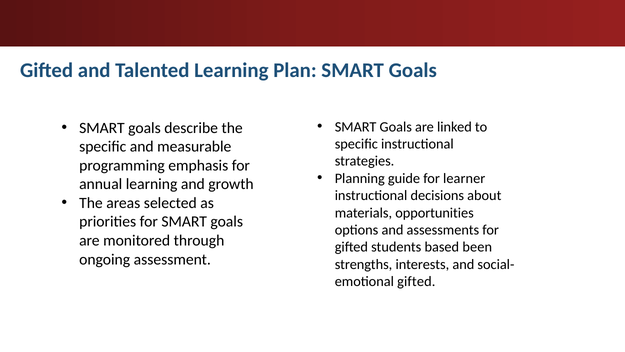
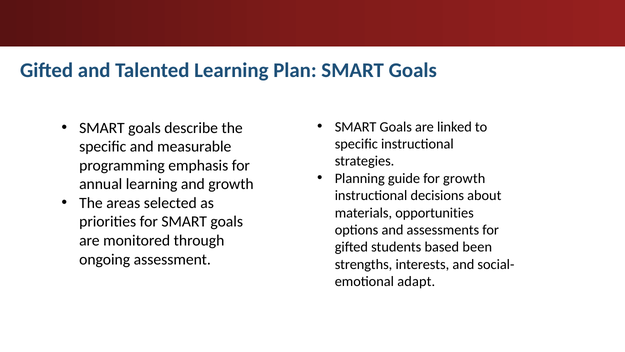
for learner: learner -> growth
gifted at (416, 281): gifted -> adapt
